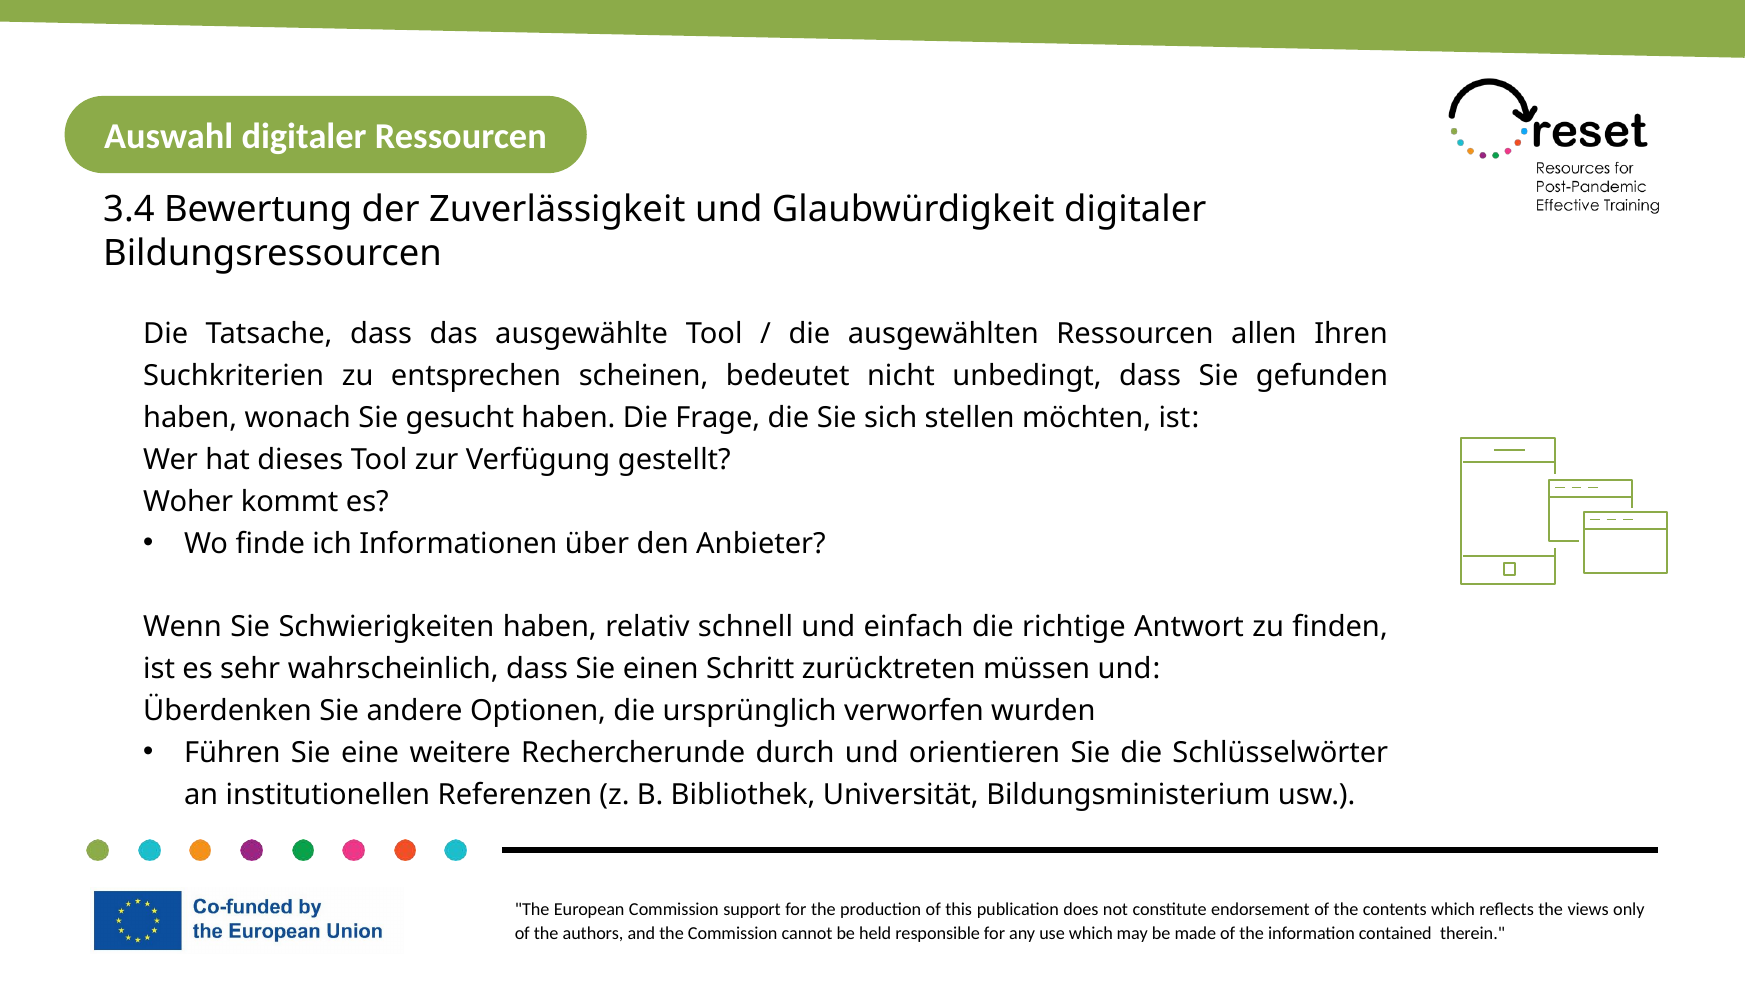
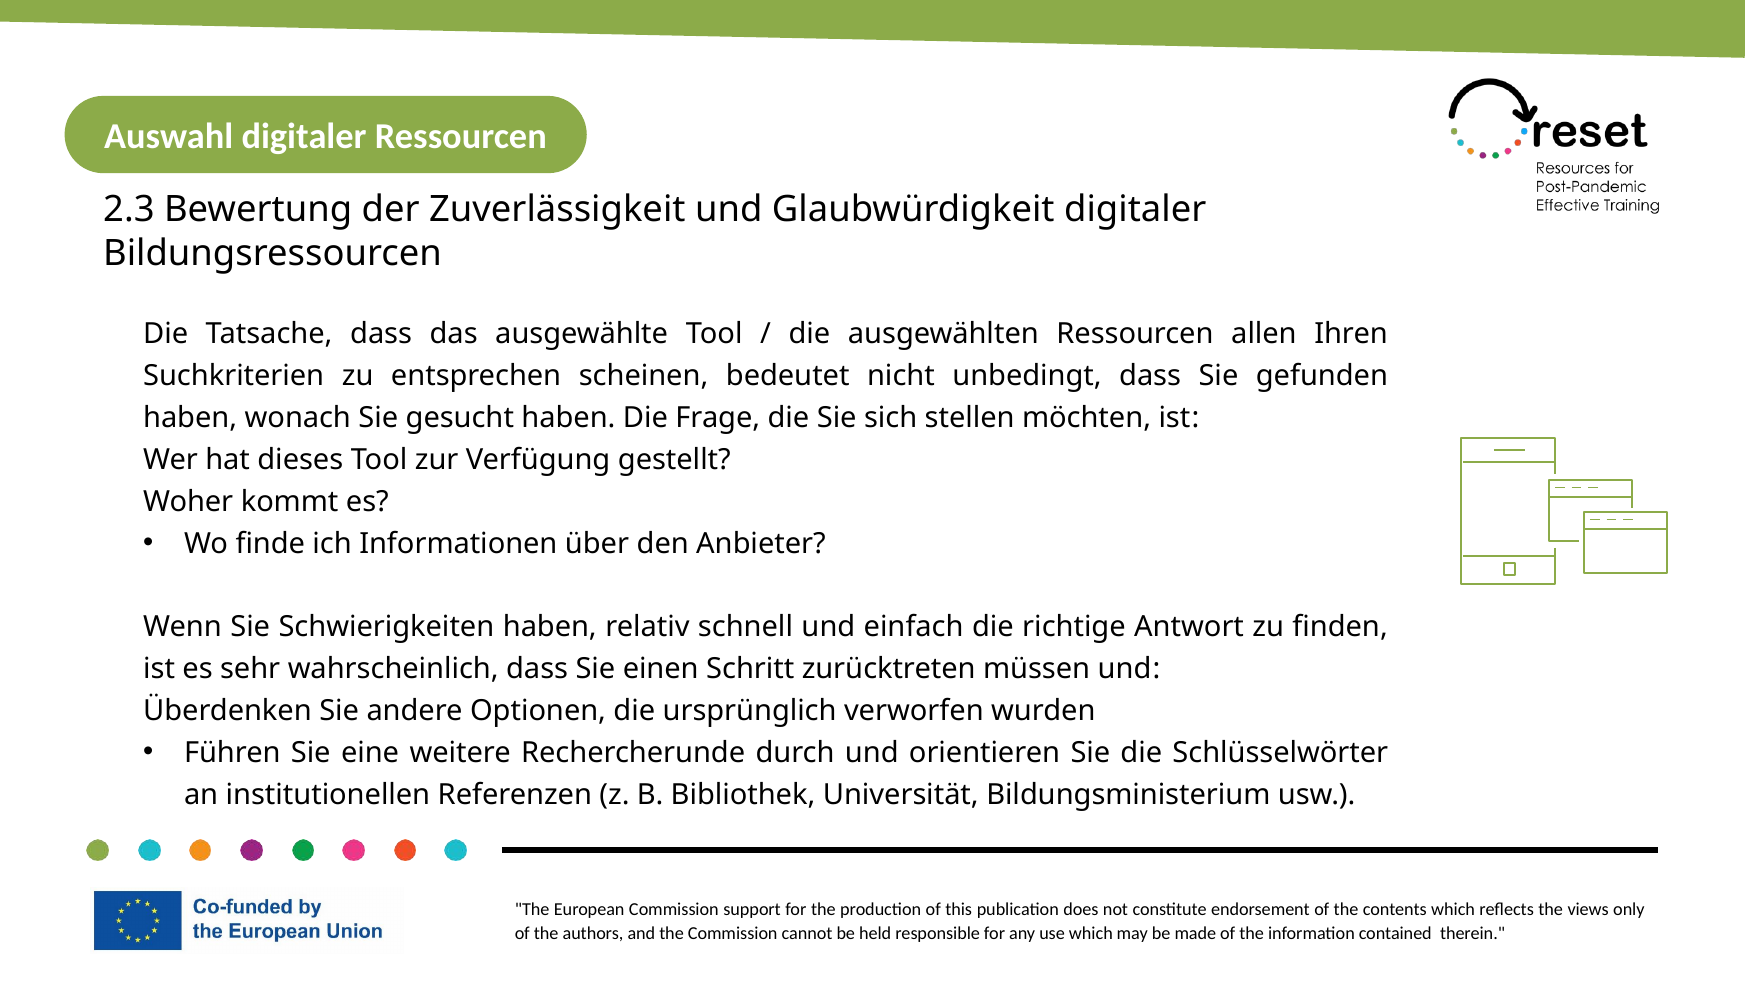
3.4: 3.4 -> 2.3
